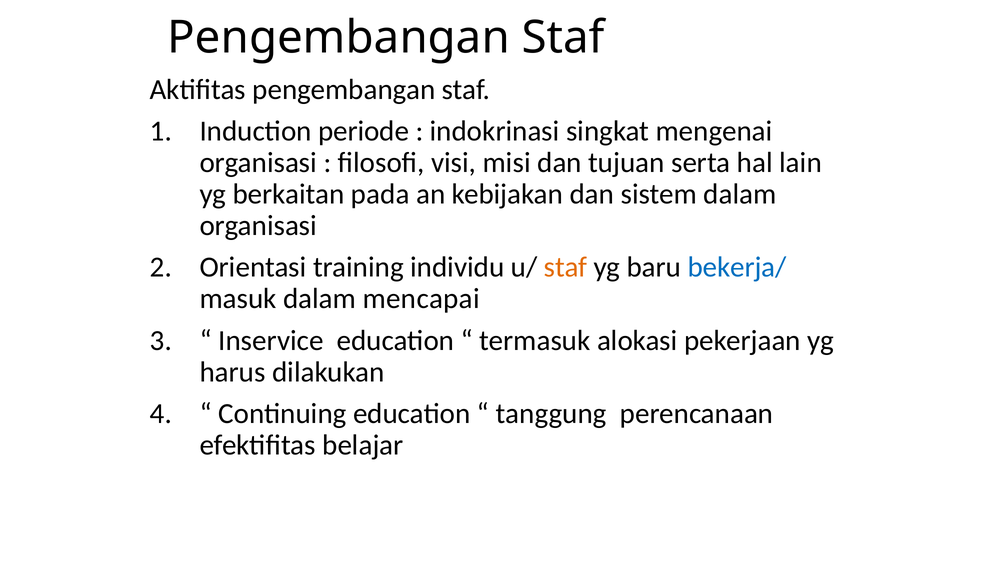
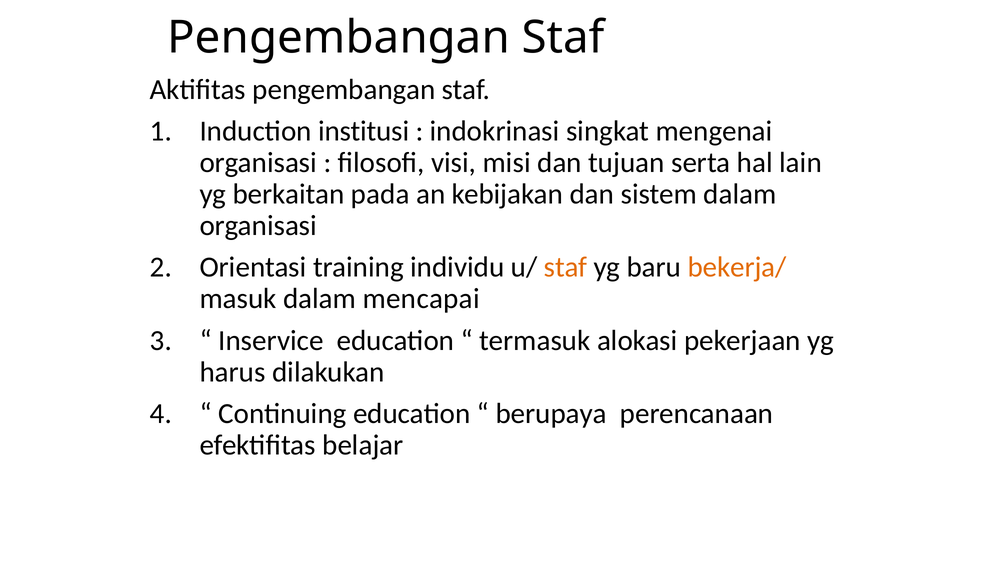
periode: periode -> institusi
bekerja/ colour: blue -> orange
tanggung: tanggung -> berupaya
